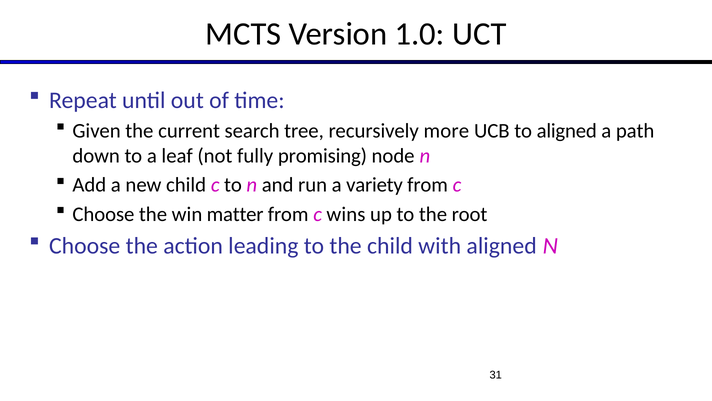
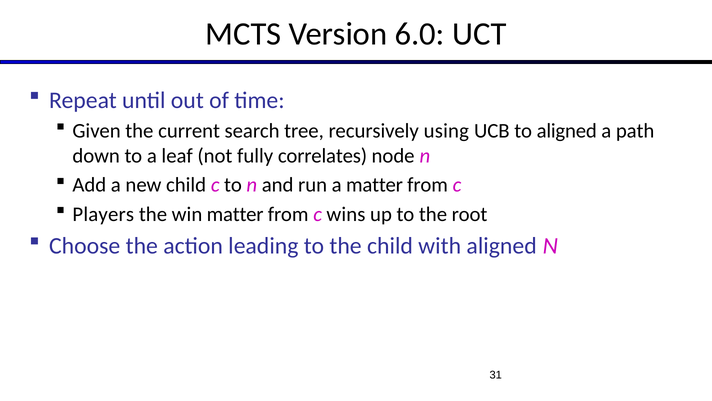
1.0: 1.0 -> 6.0
more: more -> using
promising: promising -> correlates
a variety: variety -> matter
Choose at (103, 214): Choose -> Players
